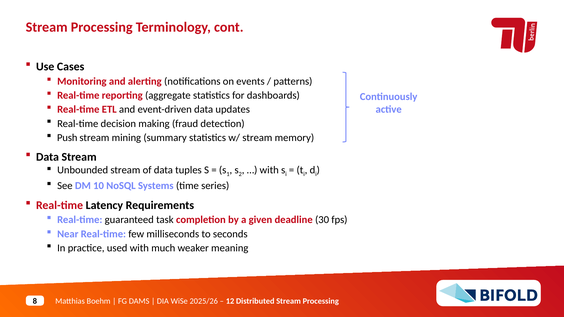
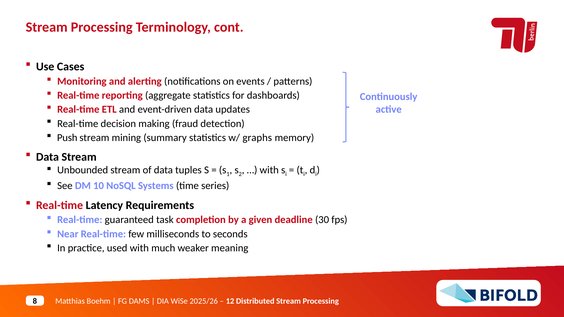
w/ stream: stream -> graphs
